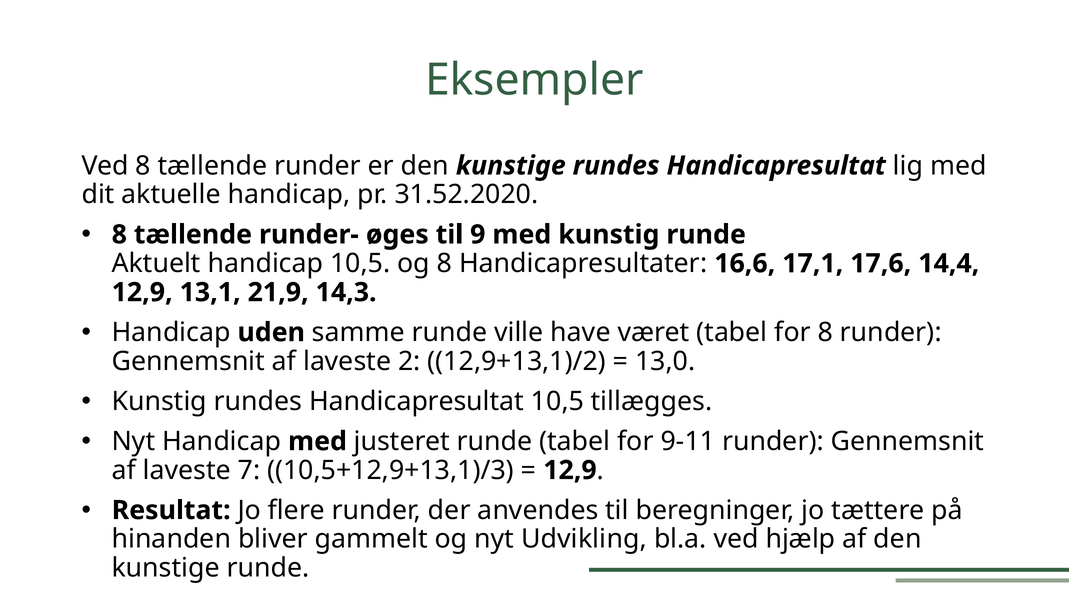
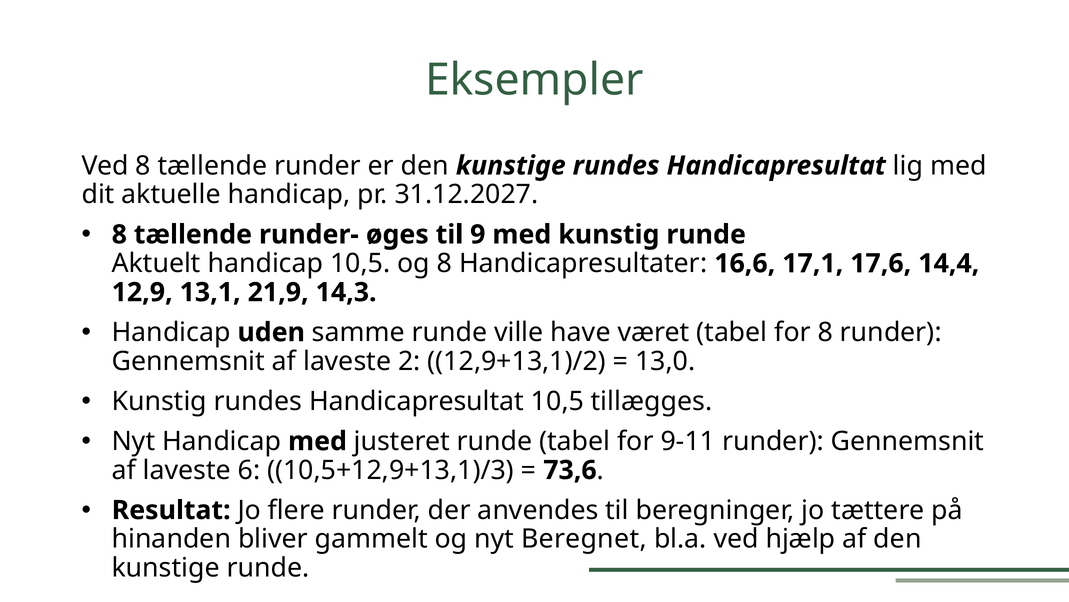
31.52.2020: 31.52.2020 -> 31.12.2027
7: 7 -> 6
12,9 at (570, 470): 12,9 -> 73,6
Udvikling: Udvikling -> Beregnet
